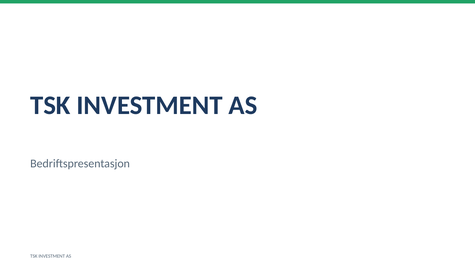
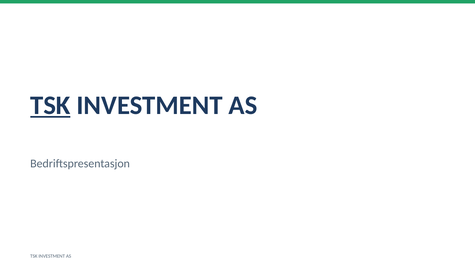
TSK at (50, 105) underline: none -> present
